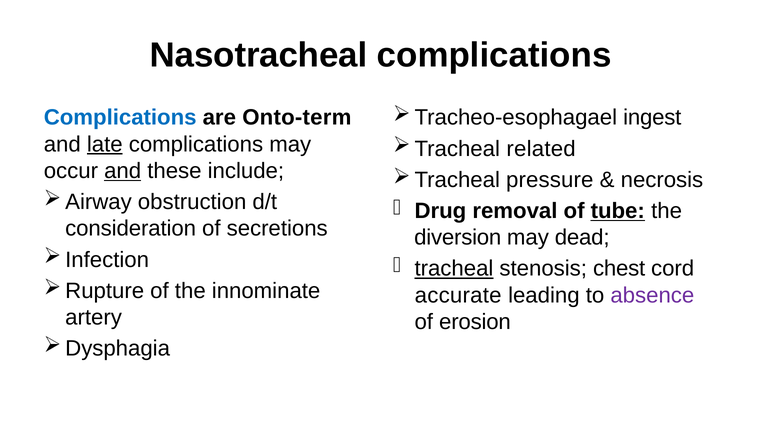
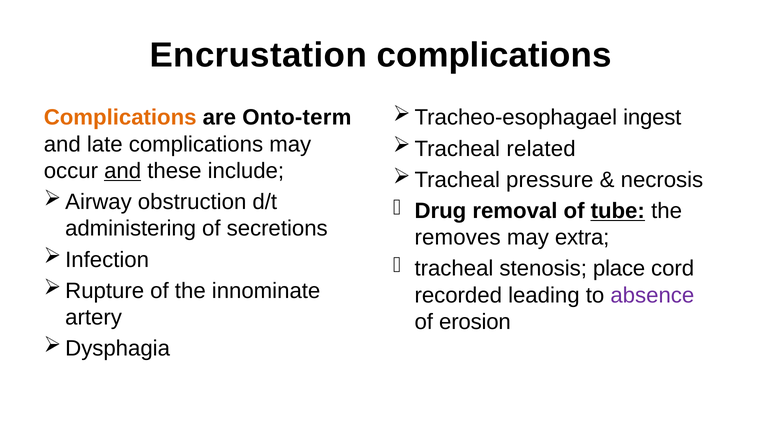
Nasotracheal: Nasotracheal -> Encrustation
Complications at (120, 118) colour: blue -> orange
late underline: present -> none
consideration: consideration -> administering
diversion: diversion -> removes
dead: dead -> extra
tracheal underline: present -> none
chest: chest -> place
accurate: accurate -> recorded
